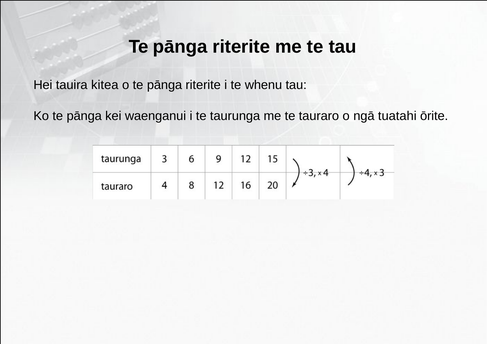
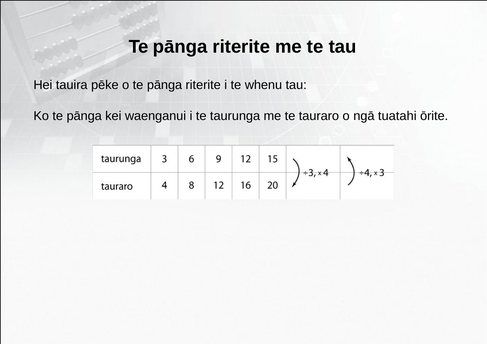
kitea: kitea -> pēke
